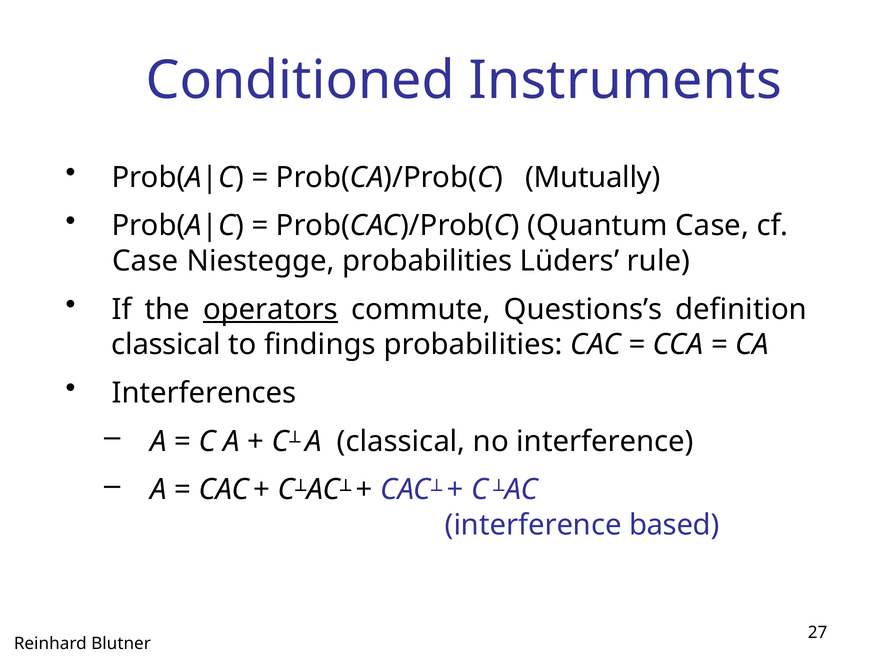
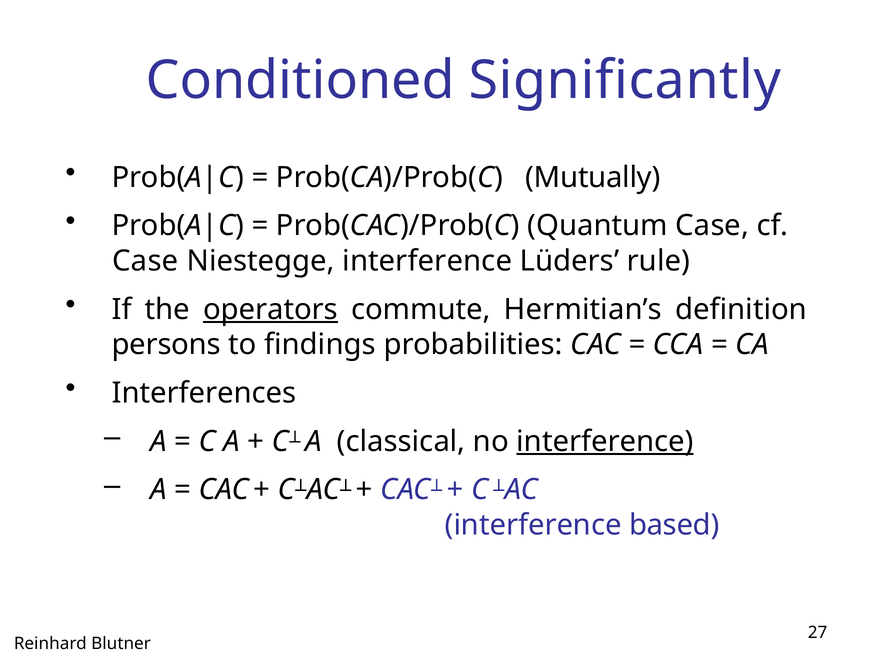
Instruments: Instruments -> Significantly
Niestegge probabilities: probabilities -> interference
Questions’s: Questions’s -> Hermitian’s
classical at (166, 345): classical -> persons
interference at (605, 441) underline: none -> present
